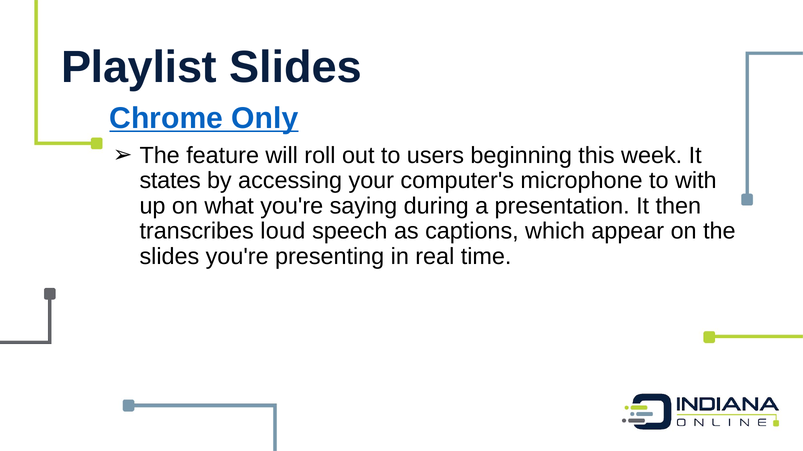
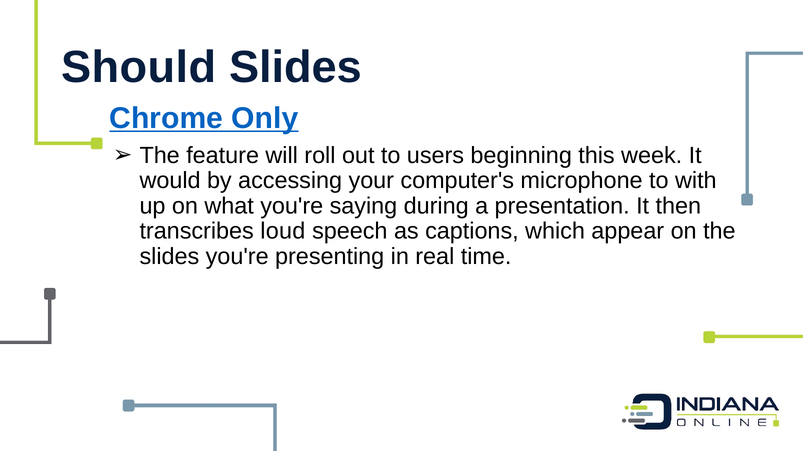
Playlist: Playlist -> Should
states: states -> would
